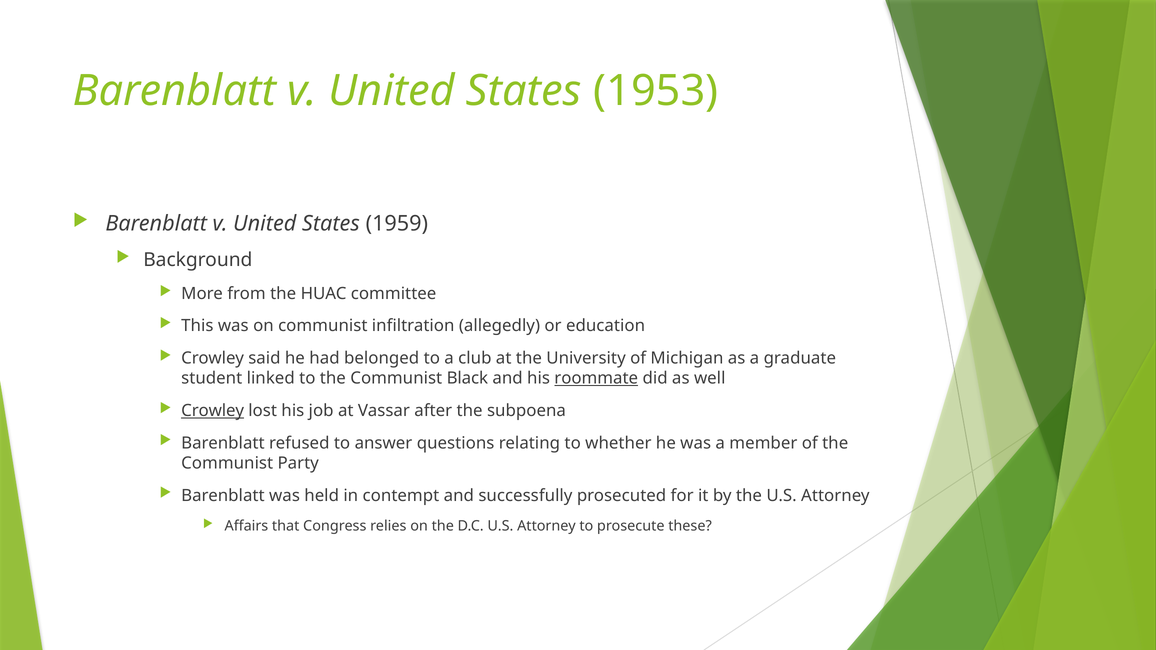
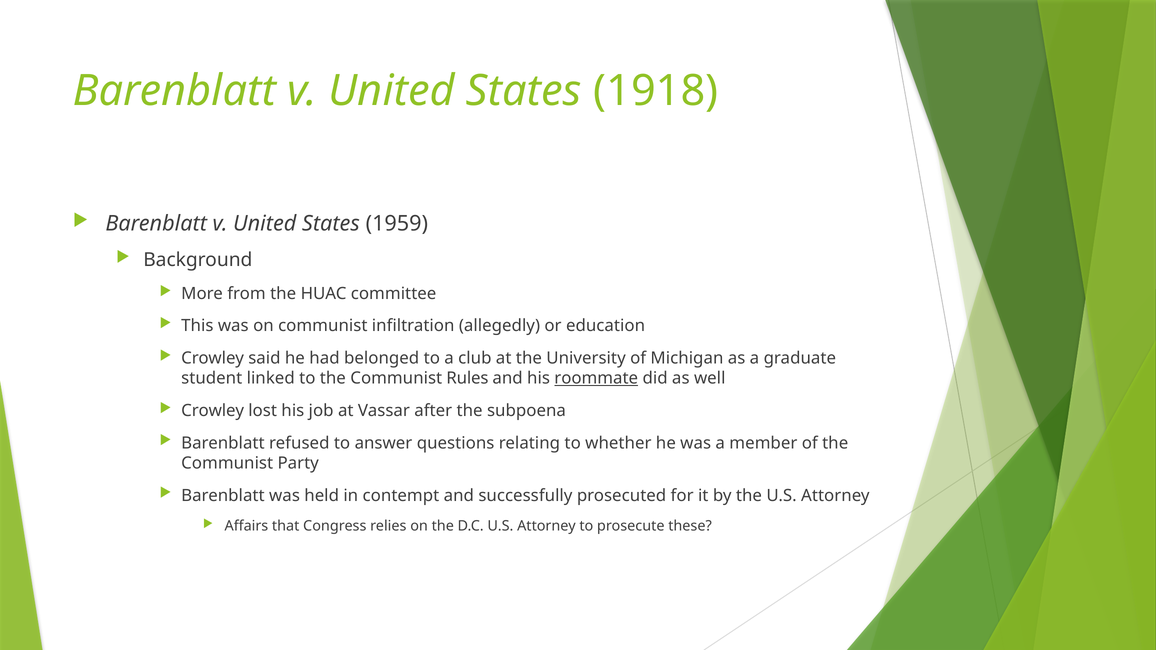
1953: 1953 -> 1918
Black: Black -> Rules
Crowley at (213, 411) underline: present -> none
